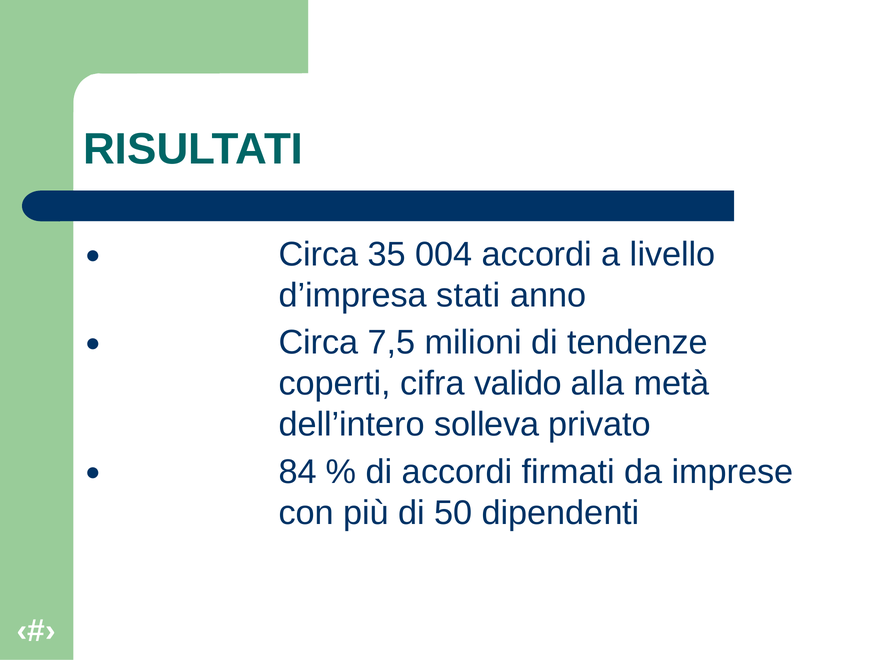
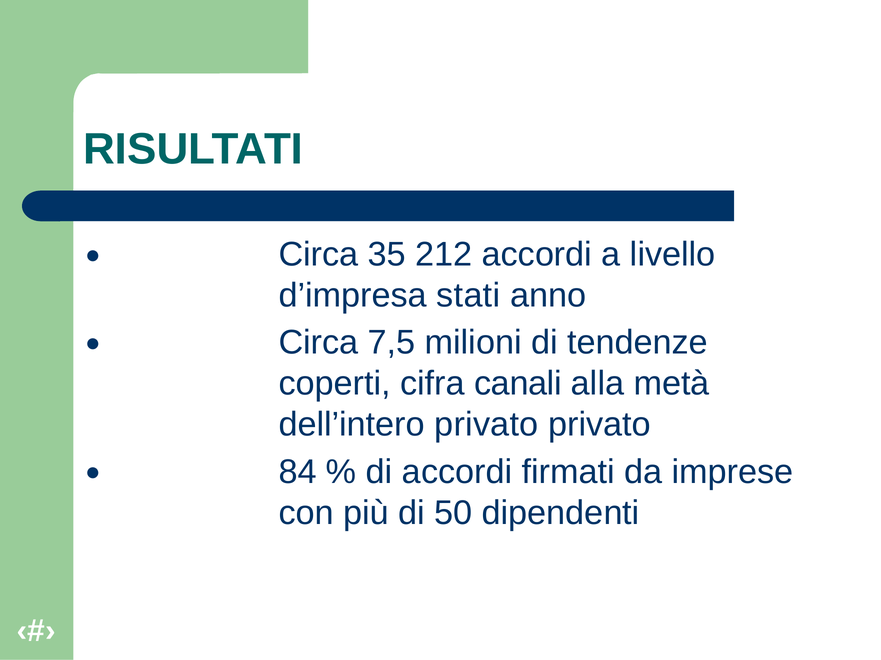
004: 004 -> 212
valido: valido -> canali
dell’intero solleva: solleva -> privato
